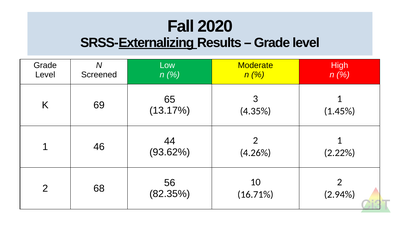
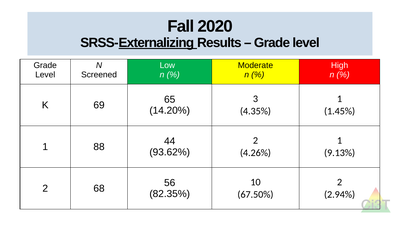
13.17%: 13.17% -> 14.20%
46: 46 -> 88
2.22%: 2.22% -> 9.13%
16.71%: 16.71% -> 67.50%
